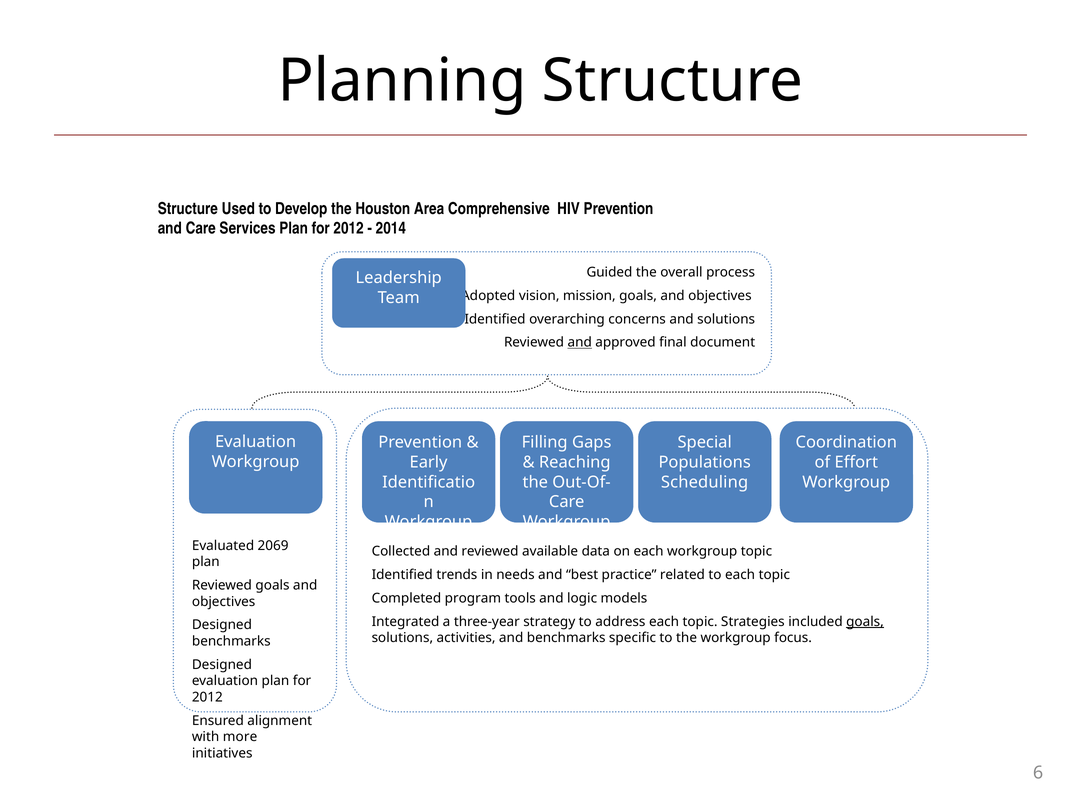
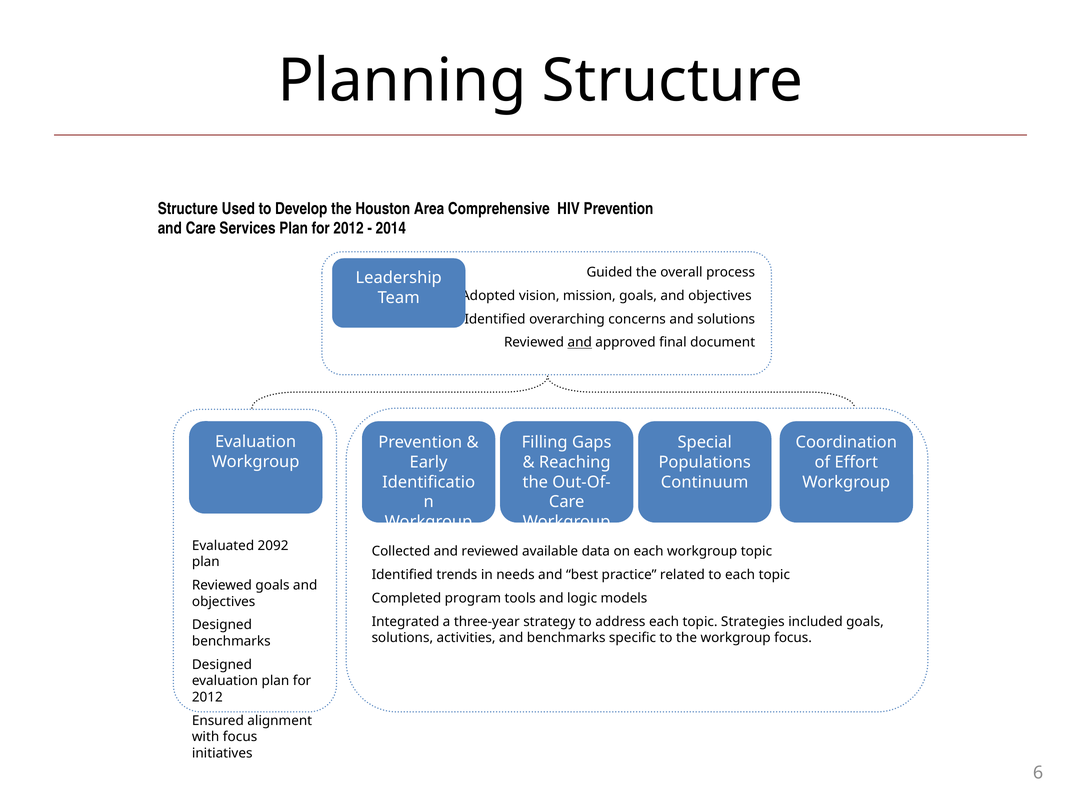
Scheduling: Scheduling -> Continuum
2069: 2069 -> 2092
goals at (865, 621) underline: present -> none
with more: more -> focus
